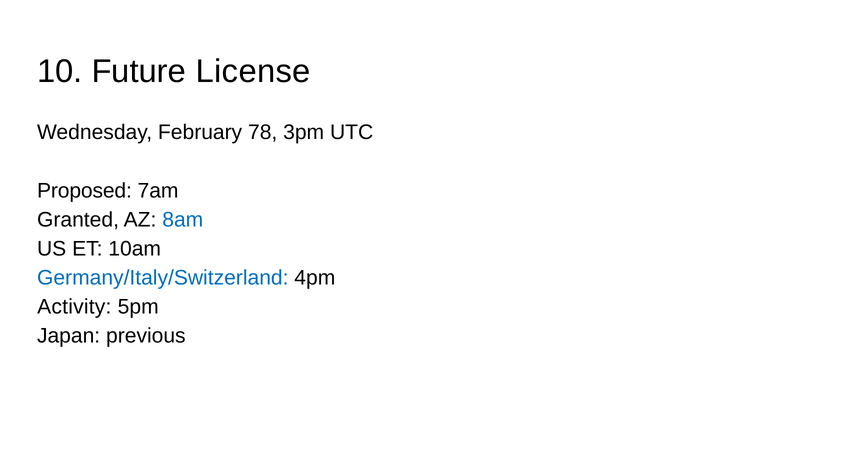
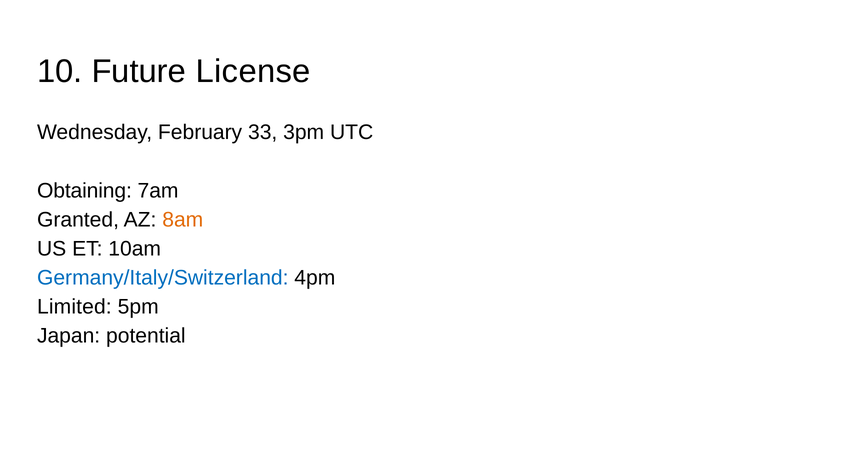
78: 78 -> 33
Proposed: Proposed -> Obtaining
8am colour: blue -> orange
Activity: Activity -> Limited
previous: previous -> potential
